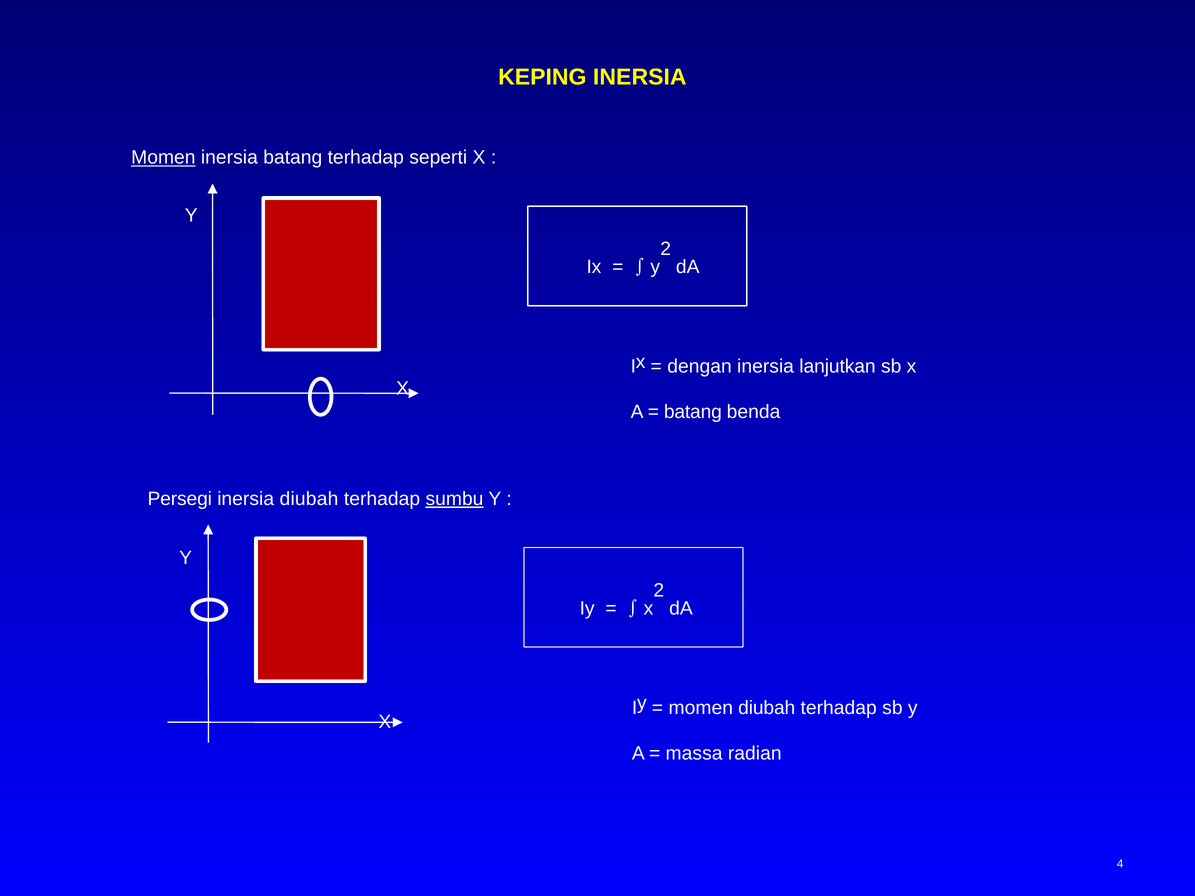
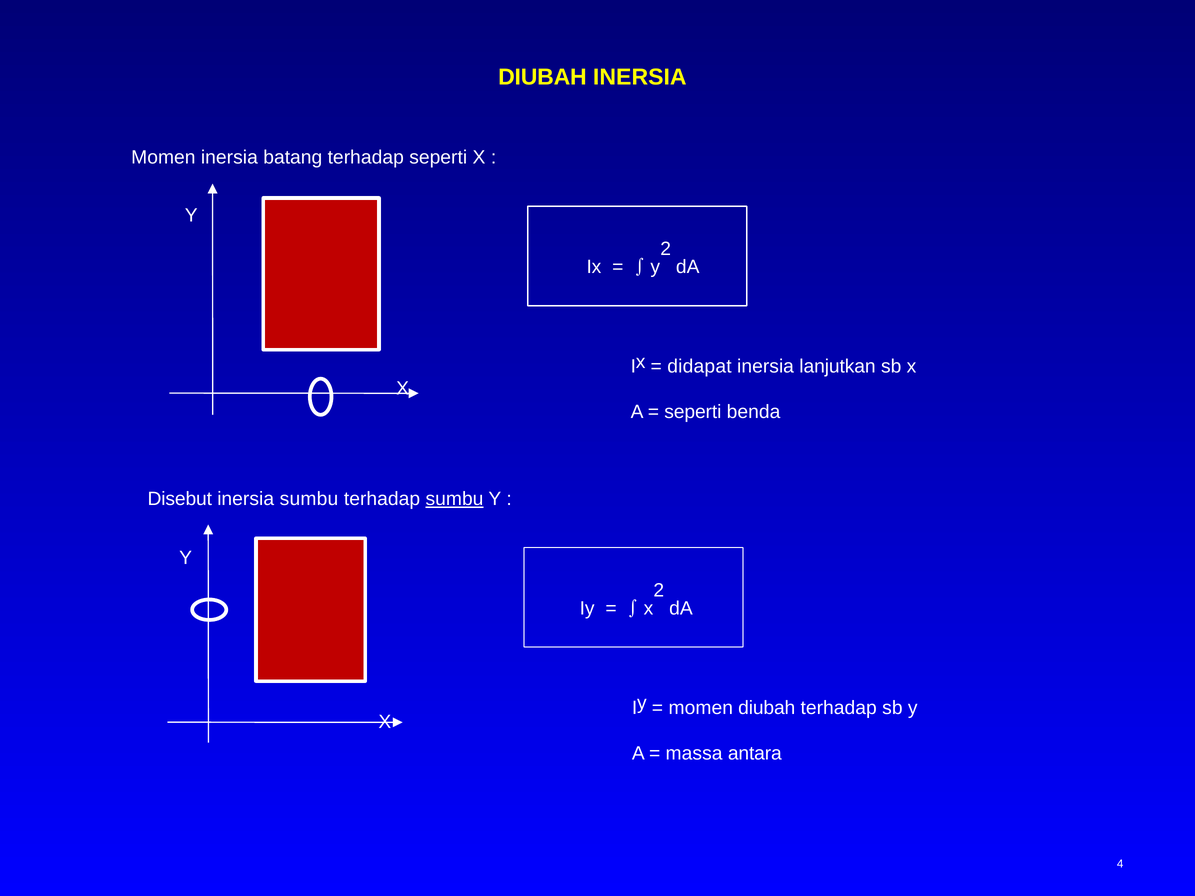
KEPING at (542, 77): KEPING -> DIUBAH
Momen at (163, 158) underline: present -> none
dengan: dengan -> didapat
batang at (693, 412): batang -> seperti
Persegi: Persegi -> Disebut
inersia diubah: diubah -> sumbu
radian: radian -> antara
